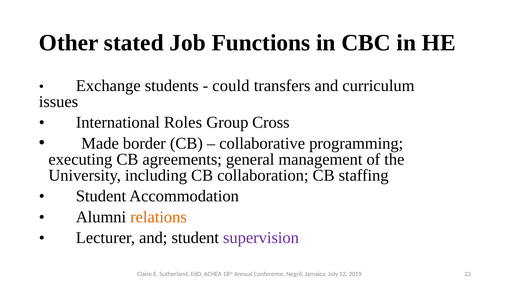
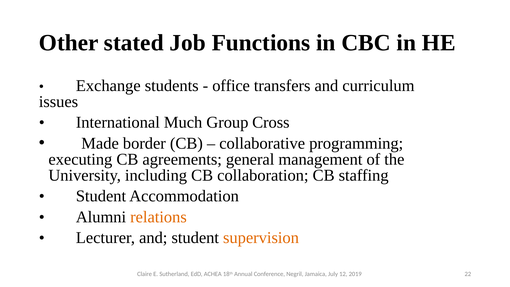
could: could -> office
Roles: Roles -> Much
supervision colour: purple -> orange
